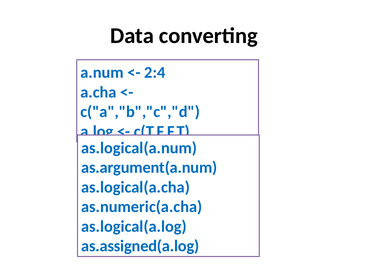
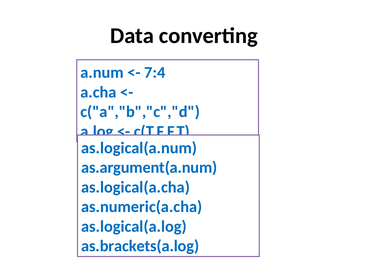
2:4: 2:4 -> 7:4
as.assigned(a.log: as.assigned(a.log -> as.brackets(a.log
